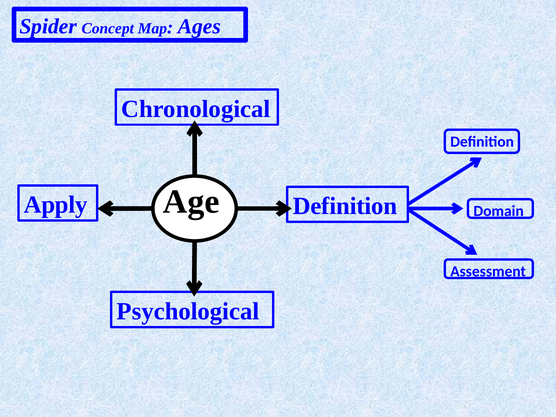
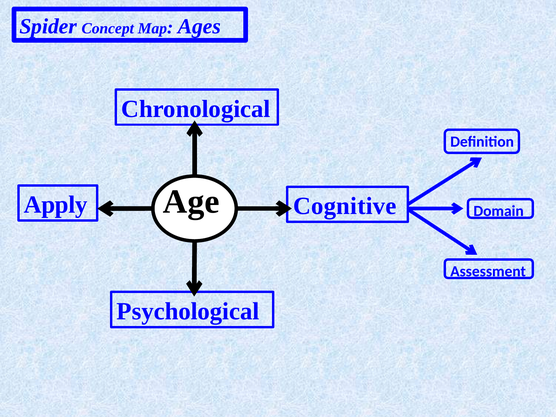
Definition at (345, 206): Definition -> Cognitive
